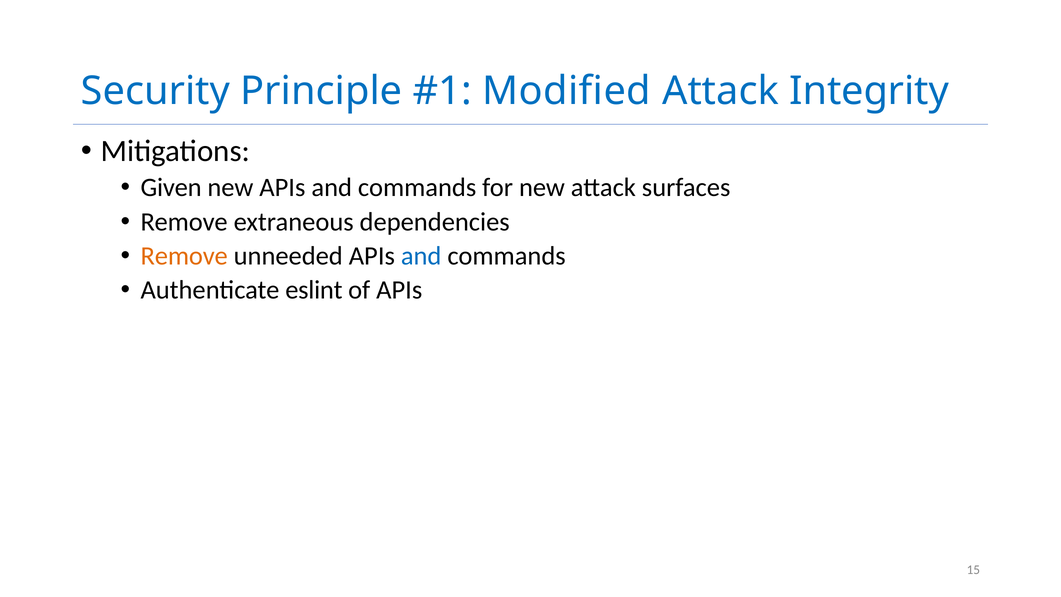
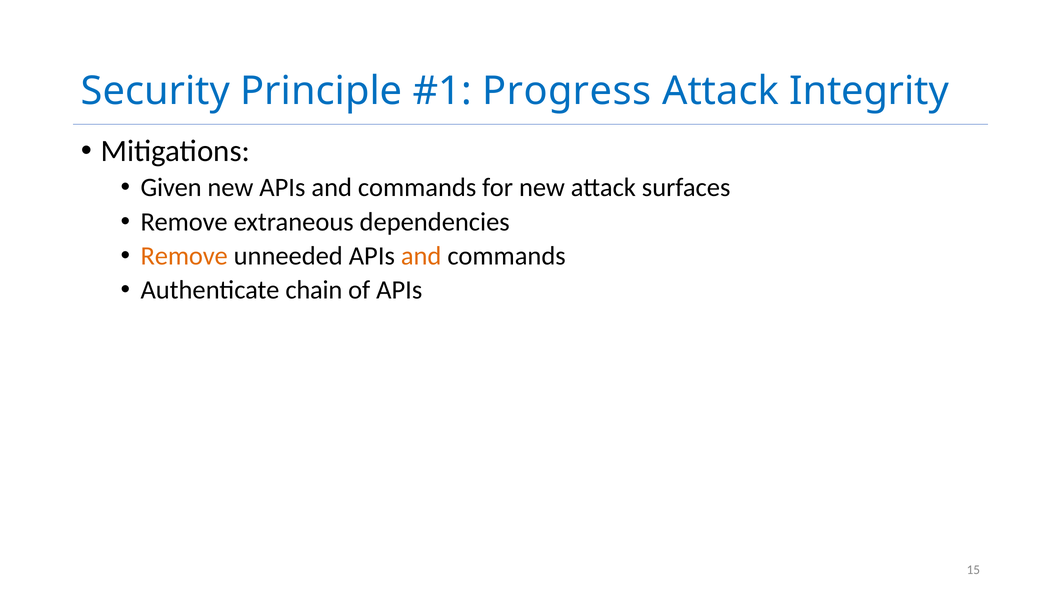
Modified: Modified -> Progress
and at (421, 256) colour: blue -> orange
eslint: eslint -> chain
